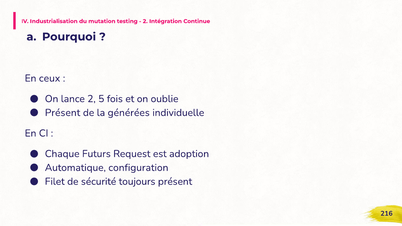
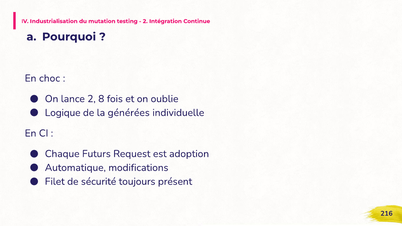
ceux: ceux -> choc
5: 5 -> 8
Présent at (63, 113): Présent -> Logique
configuration: configuration -> modifications
